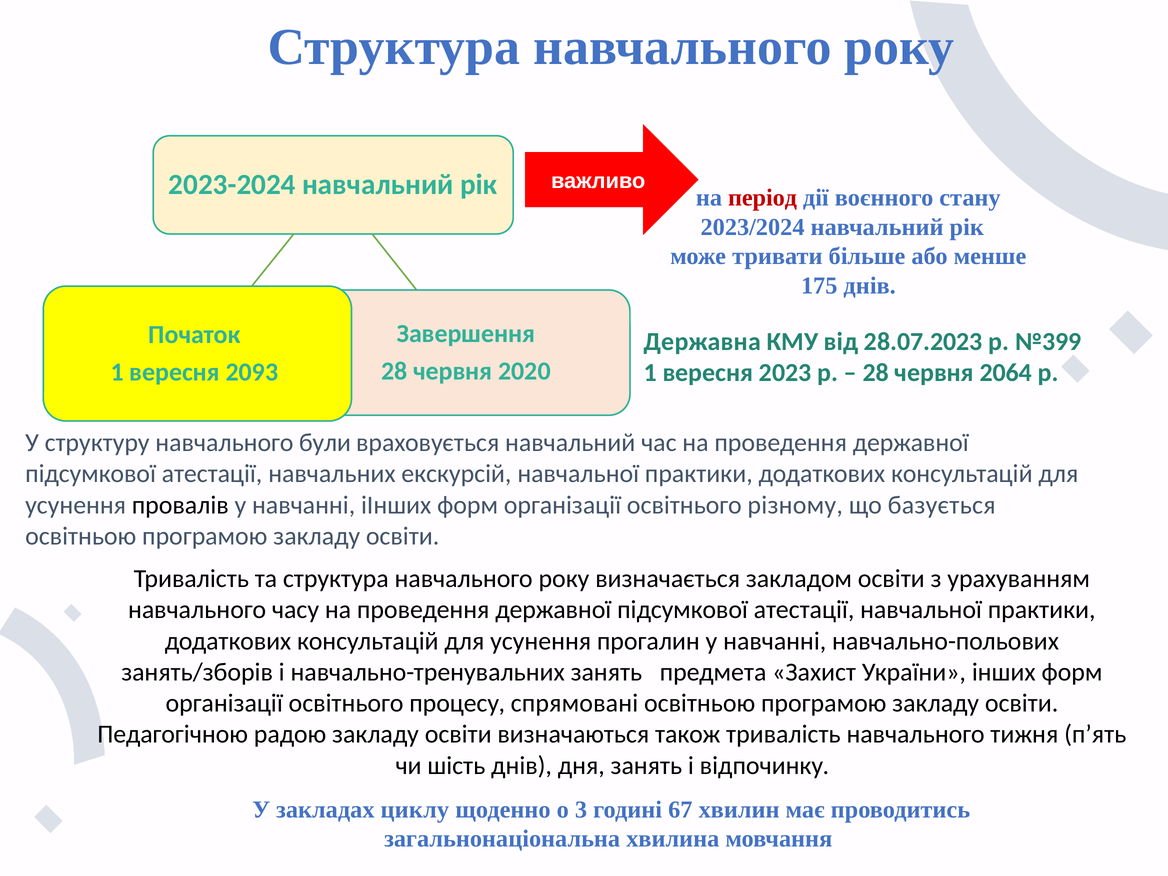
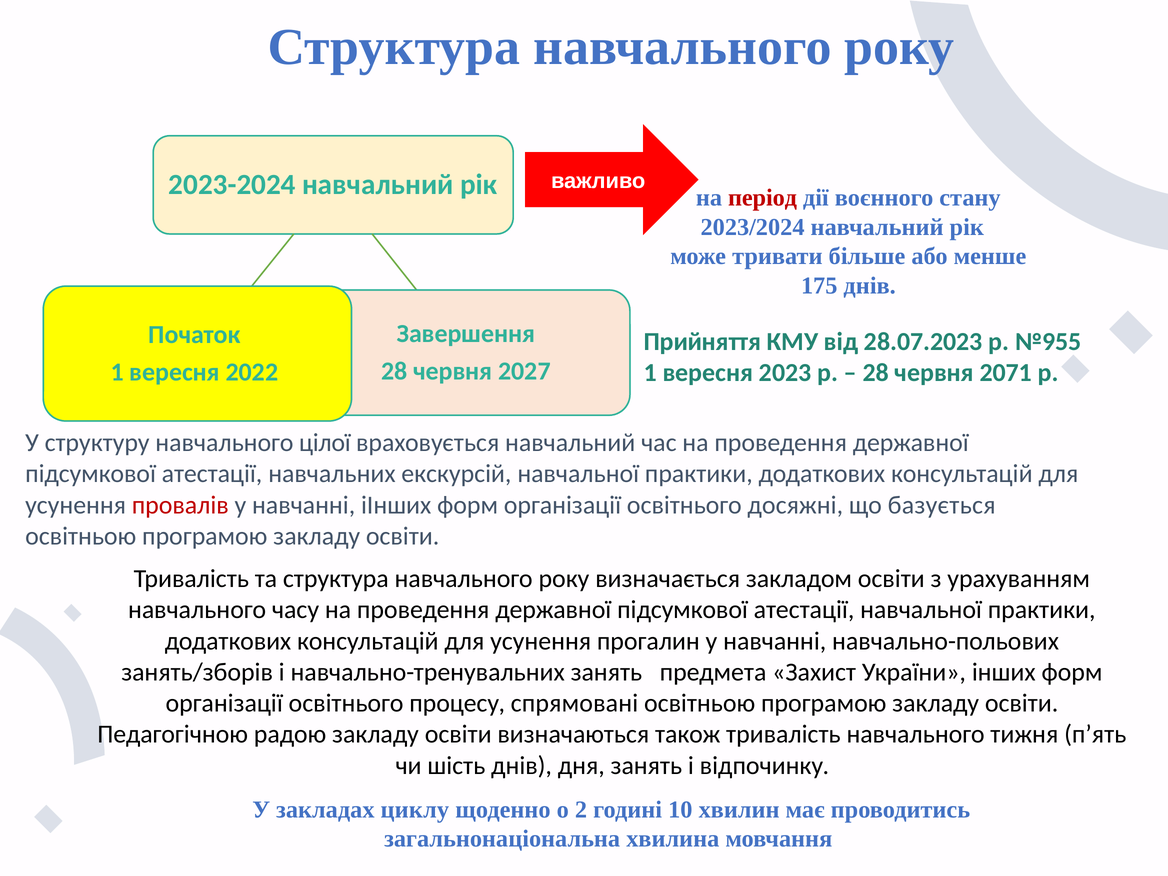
Державна: Державна -> Прийняття
№399: №399 -> №955
2020: 2020 -> 2027
2093: 2093 -> 2022
2064: 2064 -> 2071
були: були -> цілої
провалів colour: black -> red
різному: різному -> досяжні
3: 3 -> 2
67: 67 -> 10
